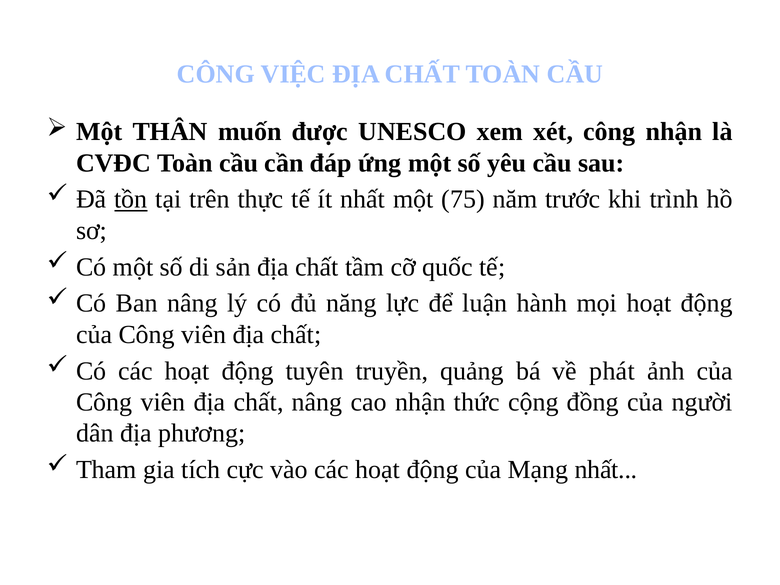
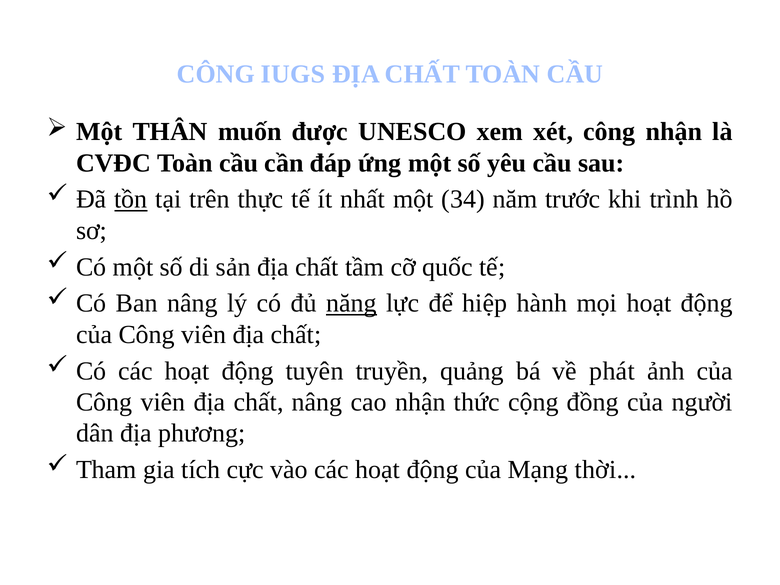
VIỆC: VIỆC -> IUGS
75: 75 -> 34
năng underline: none -> present
luận: luận -> hiệp
Mạng nhất: nhất -> thời
